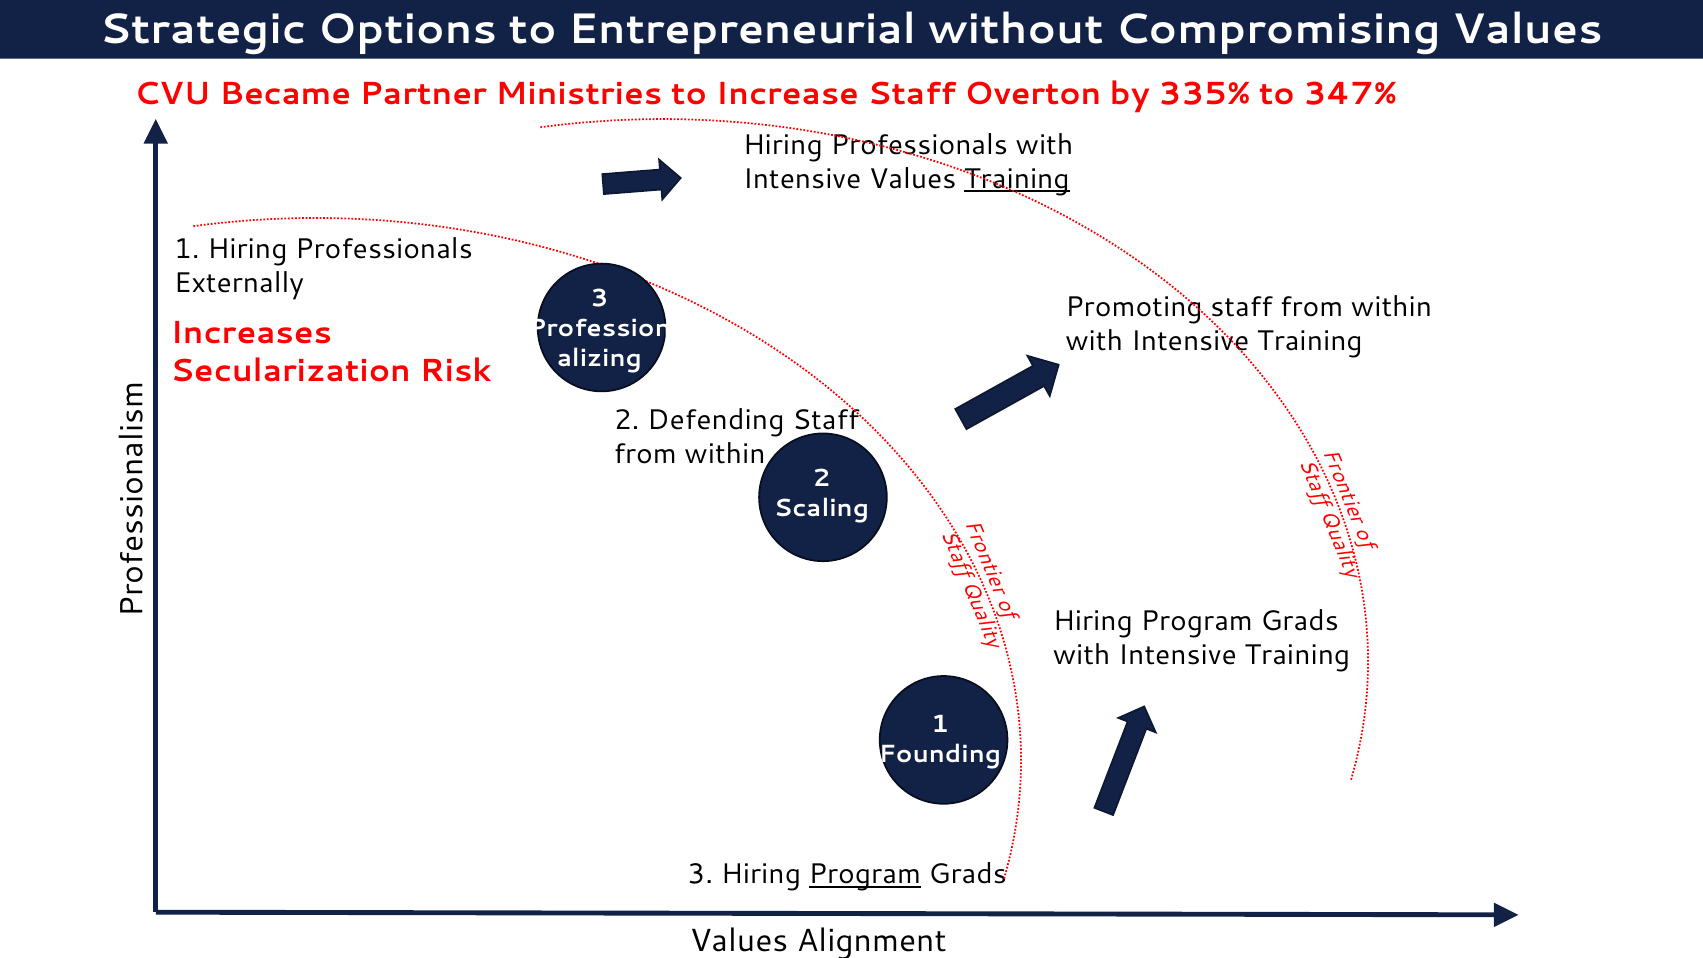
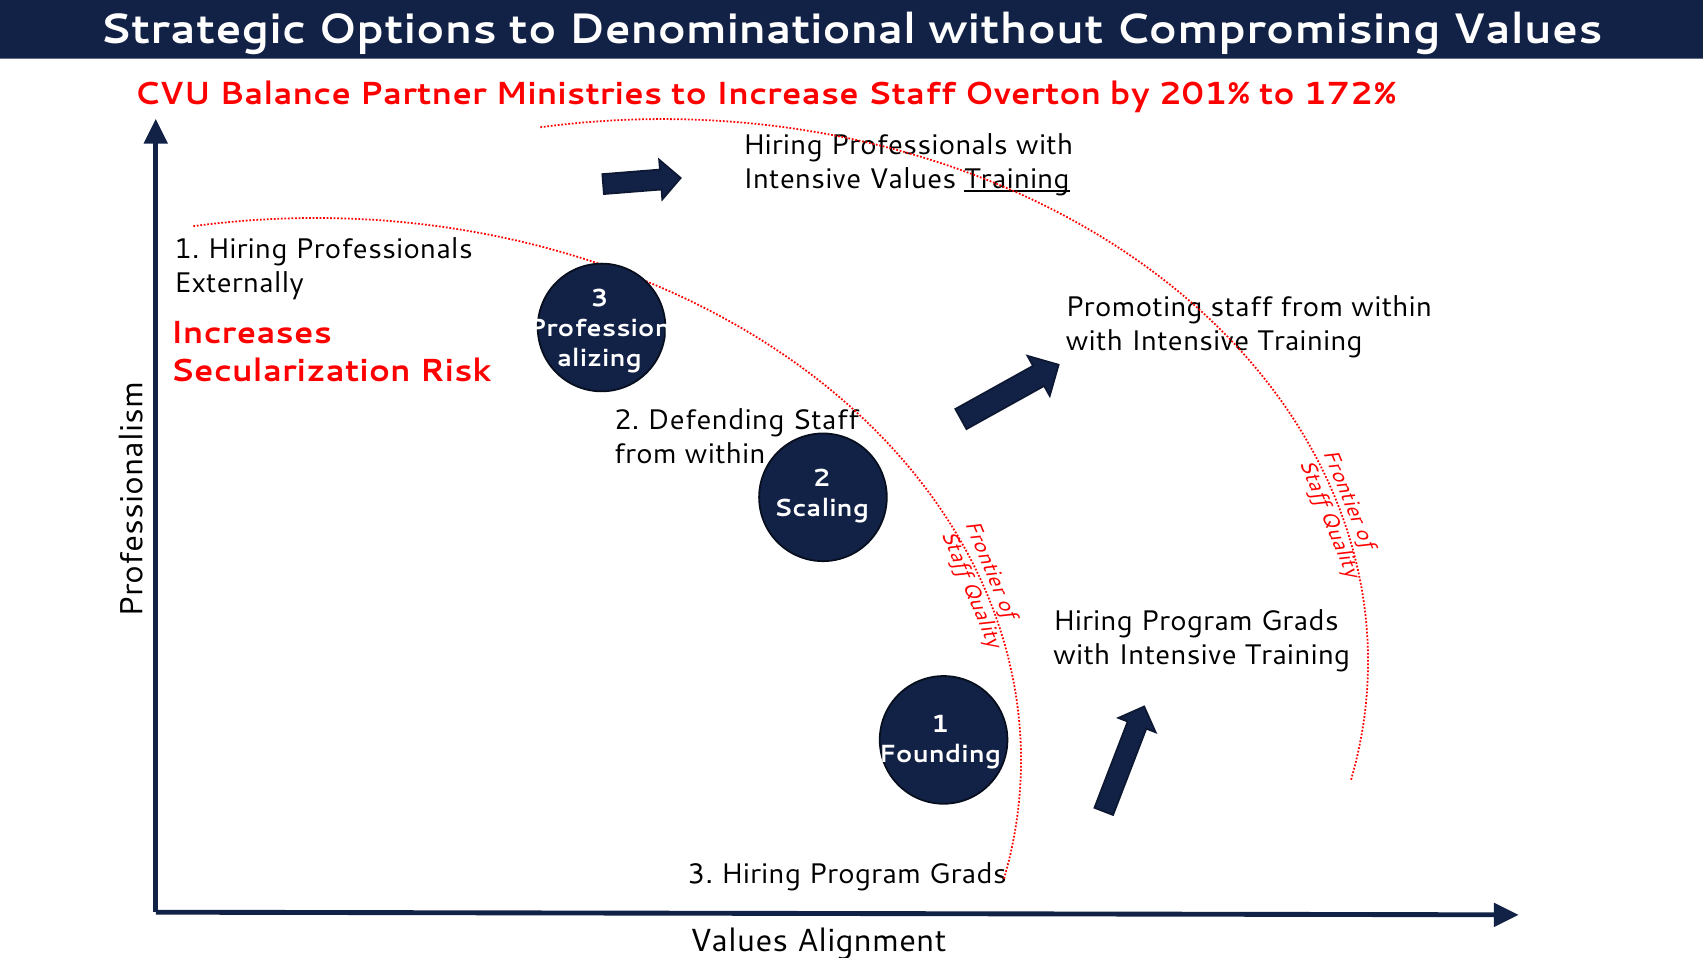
Entrepreneurial: Entrepreneurial -> Denominational
Became: Became -> Balance
335%: 335% -> 201%
347%: 347% -> 172%
Program at (865, 875) underline: present -> none
